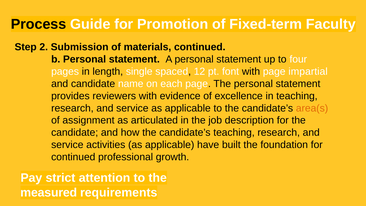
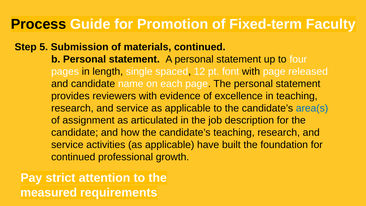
2: 2 -> 5
impartial: impartial -> released
area(s colour: orange -> blue
